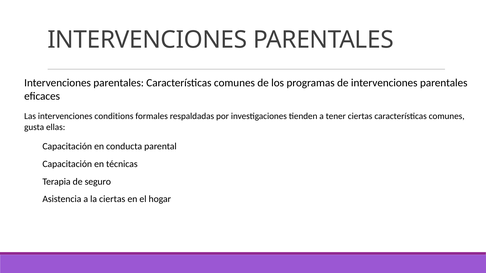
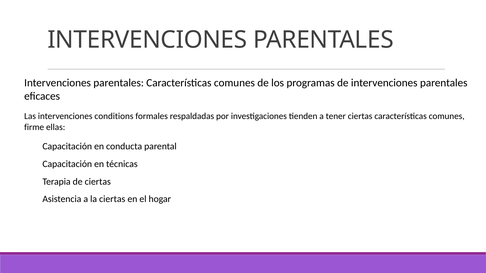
gusta: gusta -> firme
de seguro: seguro -> ciertas
